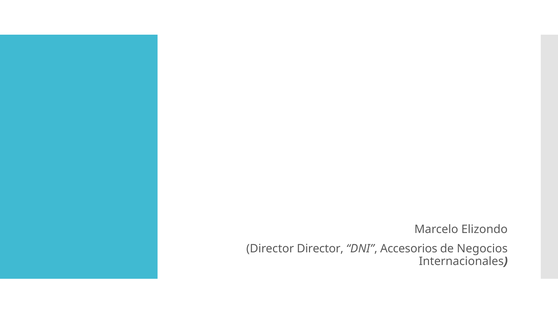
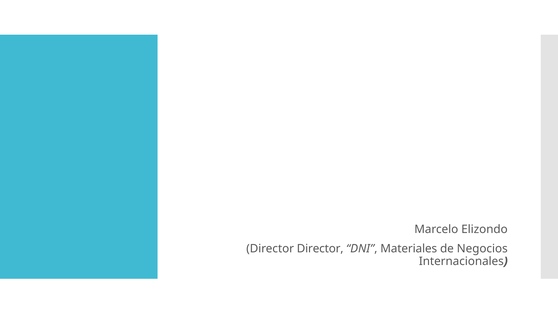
Accesorios: Accesorios -> Materiales
